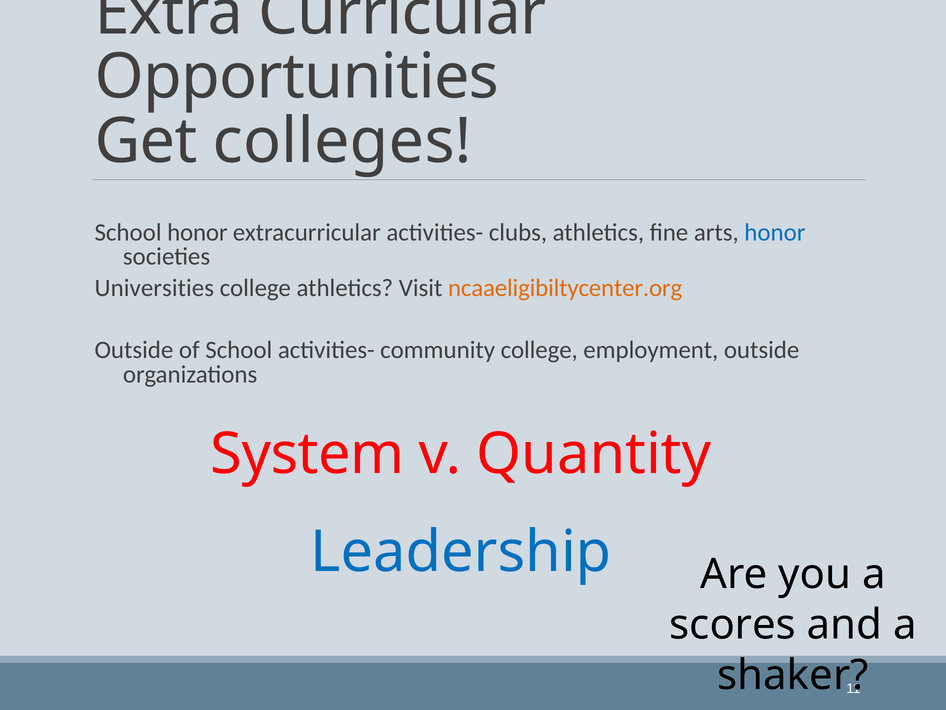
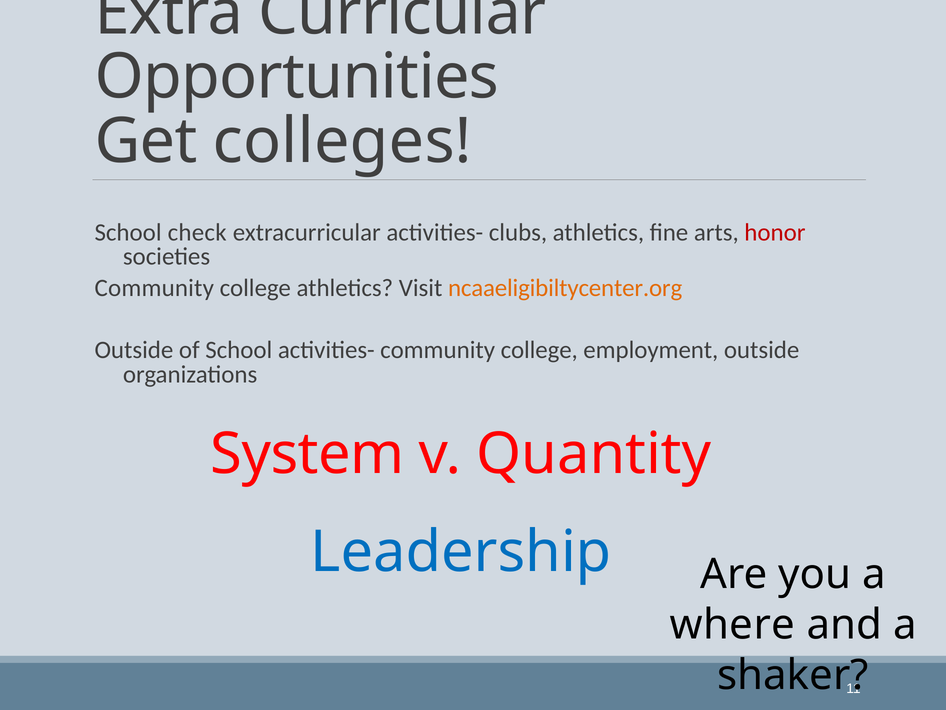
School honor: honor -> check
honor at (775, 232) colour: blue -> red
Universities at (154, 288): Universities -> Community
scores: scores -> where
